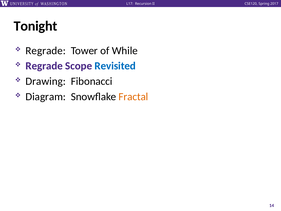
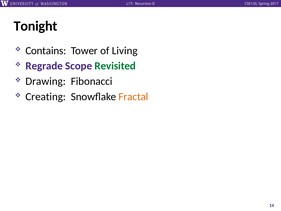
Regrade at (46, 51): Regrade -> Contains
While: While -> Living
Revisited colour: blue -> green
Diagram: Diagram -> Creating
